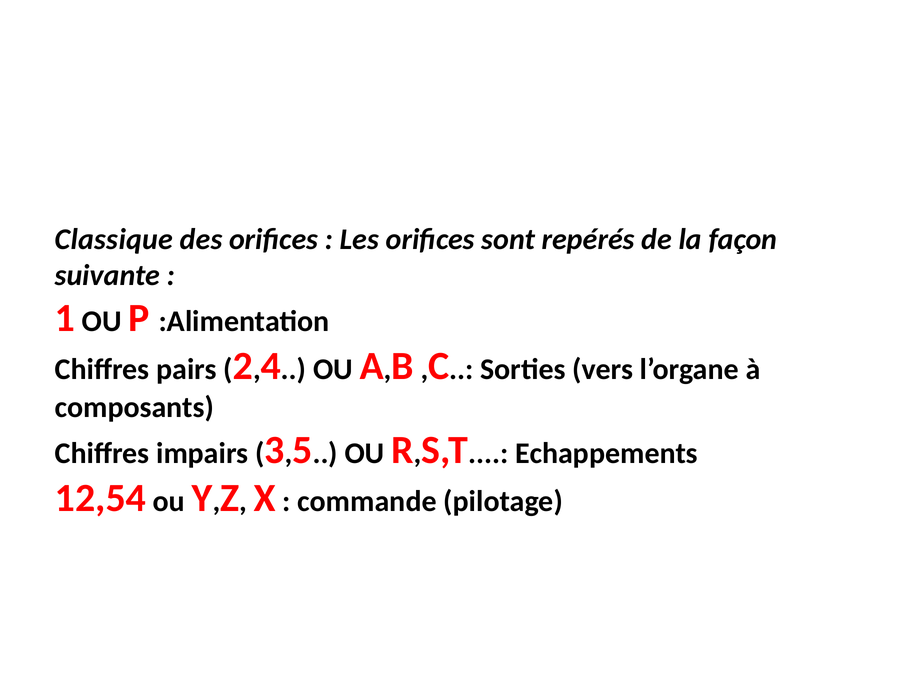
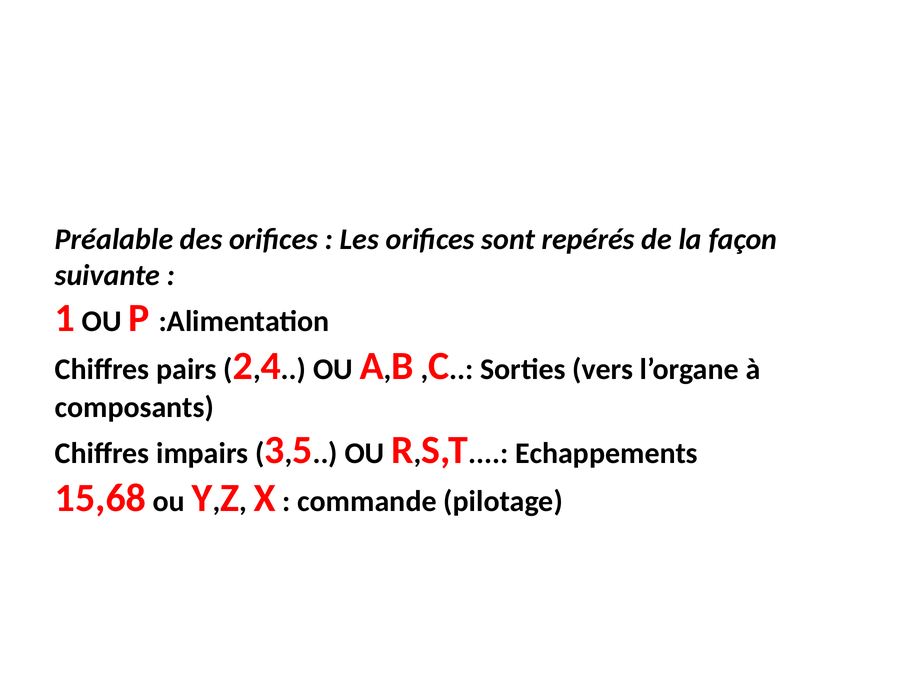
Classique: Classique -> Préalable
12,54: 12,54 -> 15,68
